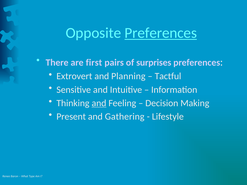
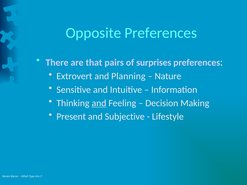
Preferences at (161, 33) underline: present -> none
first: first -> that
Tactful: Tactful -> Nature
Gathering: Gathering -> Subjective
